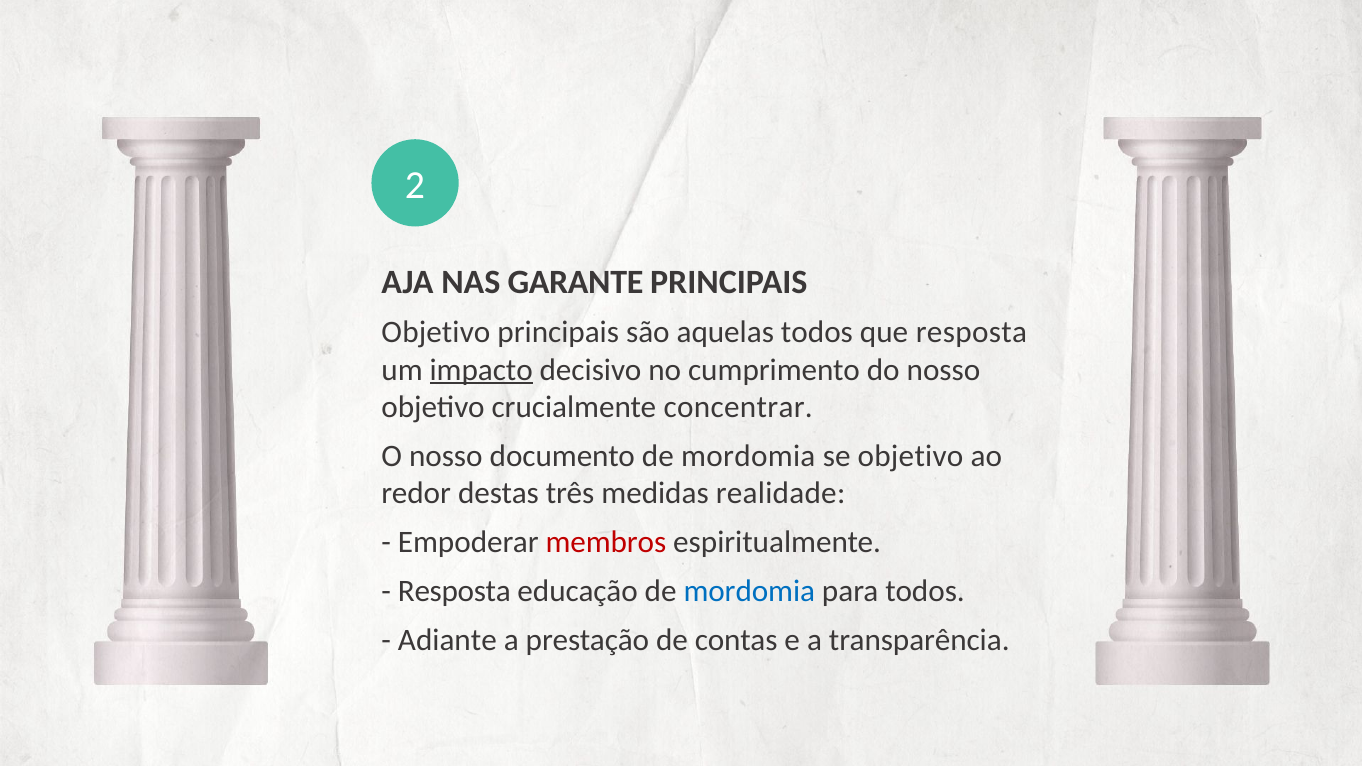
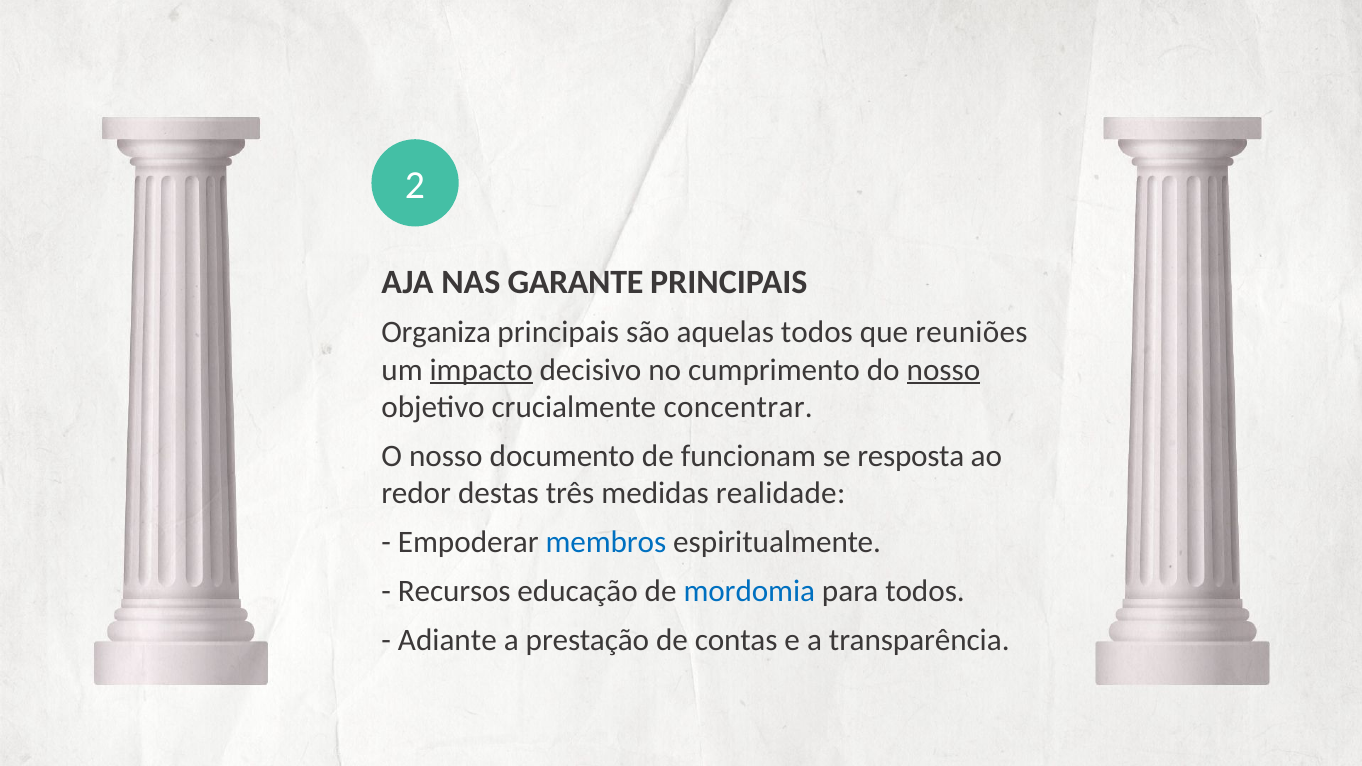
Objetivo at (436, 332): Objetivo -> Organiza
que resposta: resposta -> reuniões
nosso at (943, 370) underline: none -> present
documento de mordomia: mordomia -> funcionam
se objetivo: objetivo -> resposta
membros colour: red -> blue
Resposta at (454, 591): Resposta -> Recursos
